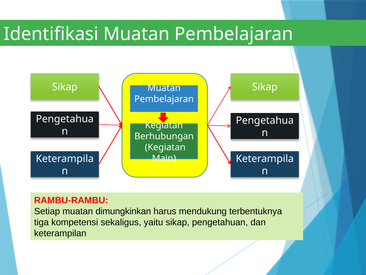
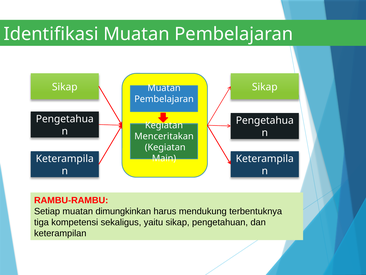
Berhubungan: Berhubungan -> Menceritakan
